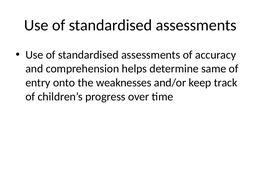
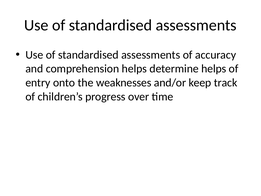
determine same: same -> helps
